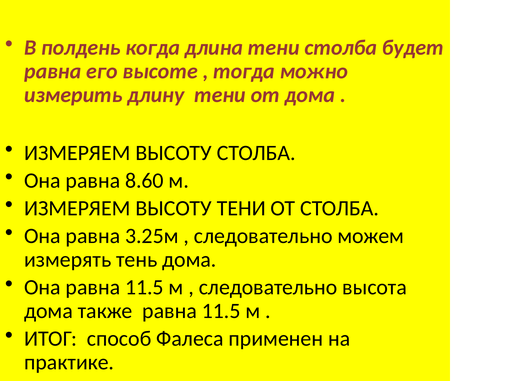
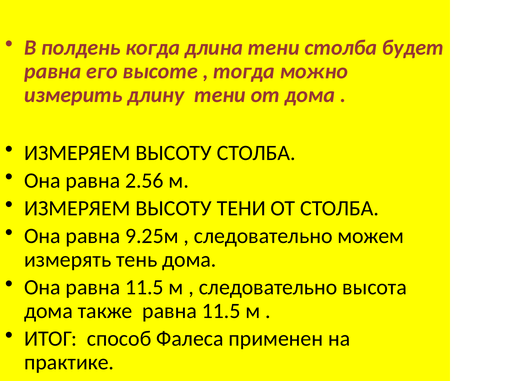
8.60: 8.60 -> 2.56
3.25м: 3.25м -> 9.25м
